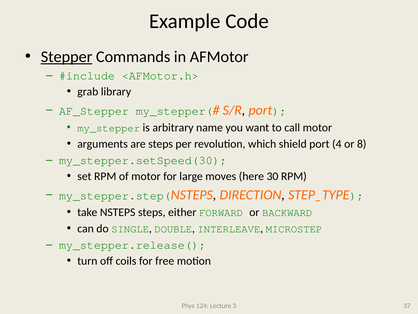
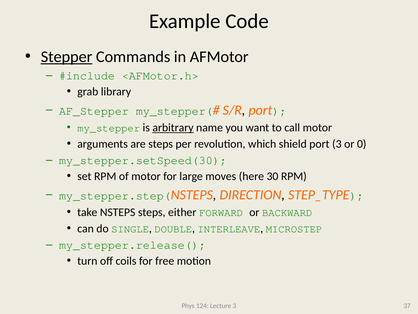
arbitrary underline: none -> present
port 4: 4 -> 3
8: 8 -> 0
